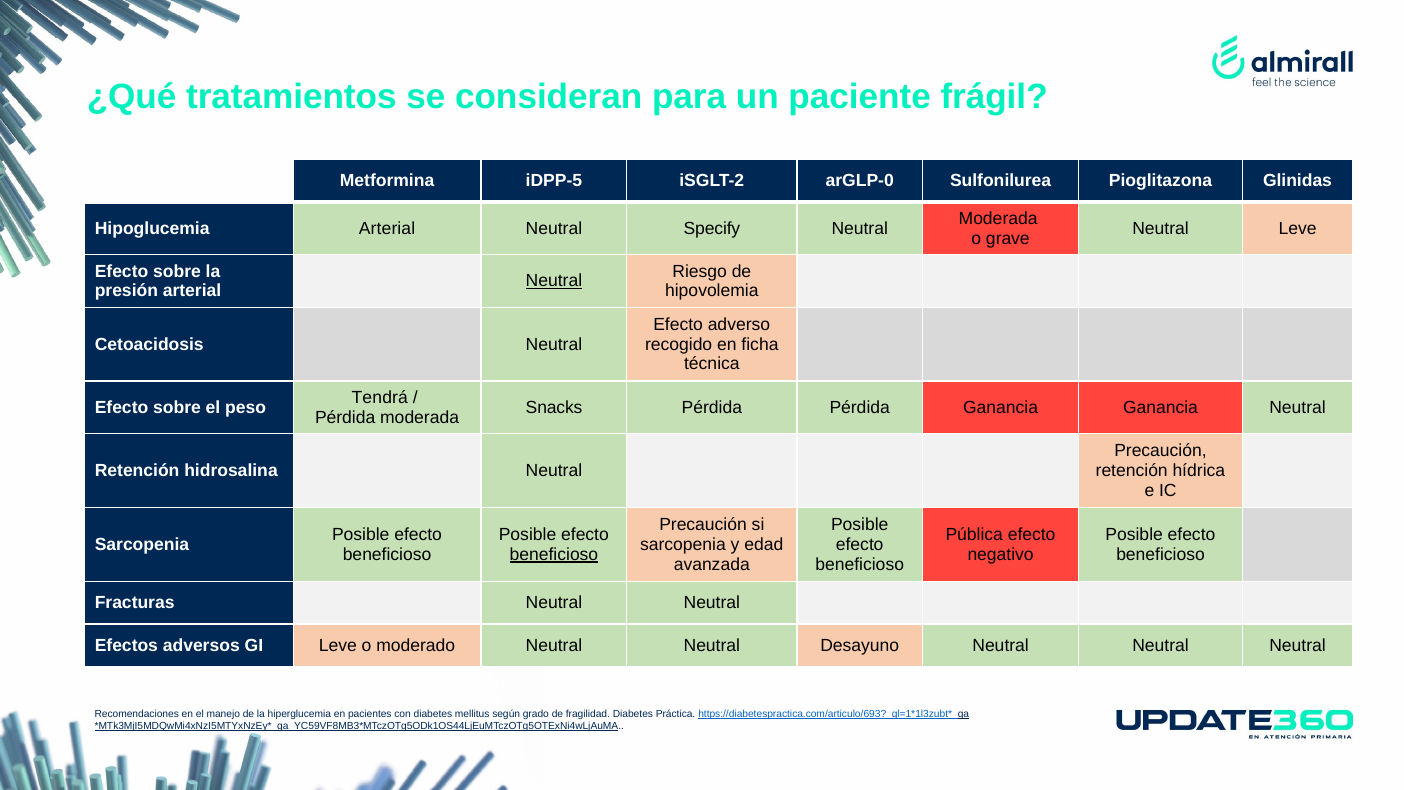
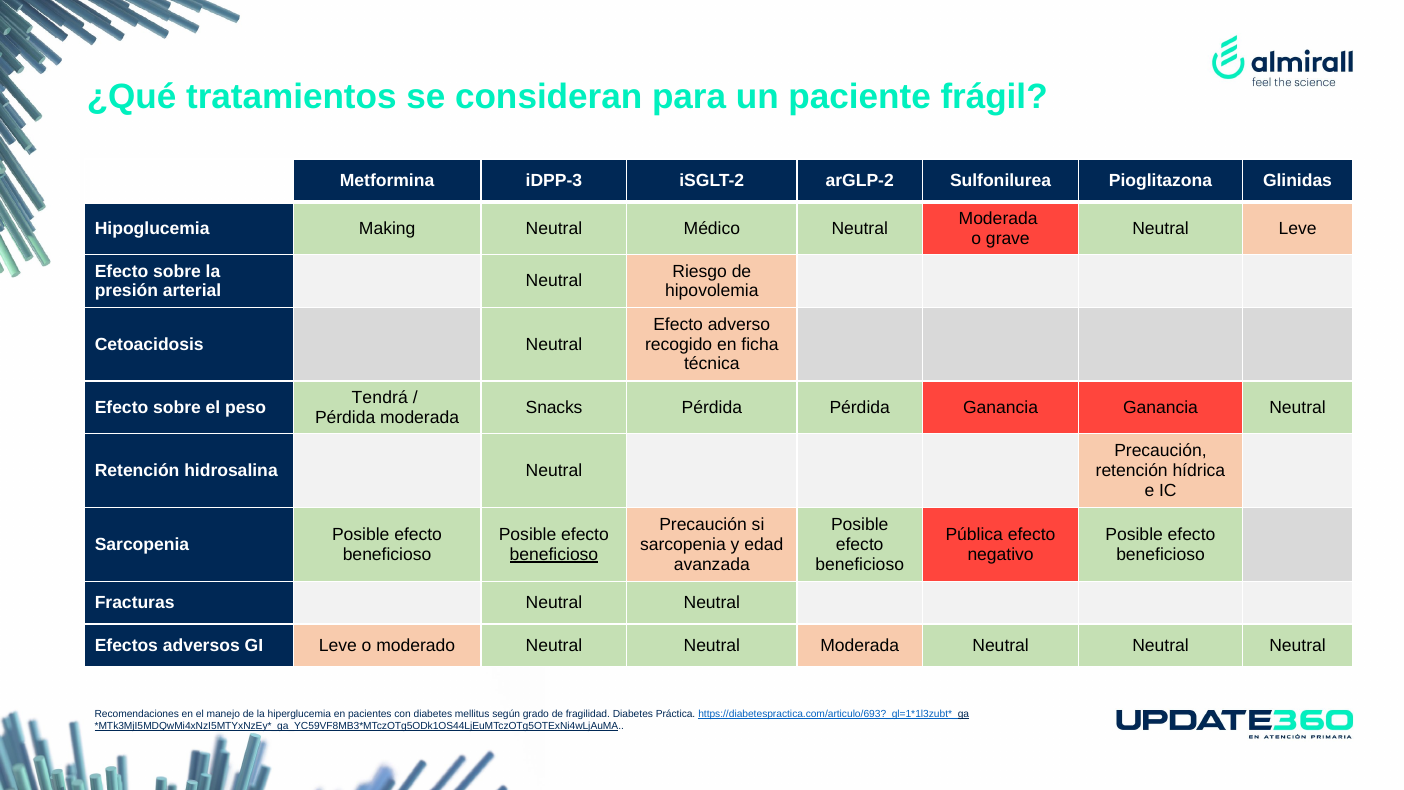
iDPP-5: iDPP-5 -> iDPP-3
arGLP-0: arGLP-0 -> arGLP-2
Hipoglucemia Arterial: Arterial -> Making
Specify: Specify -> Médico
Neutral at (554, 281) underline: present -> none
Neutral Neutral Desayuno: Desayuno -> Moderada
